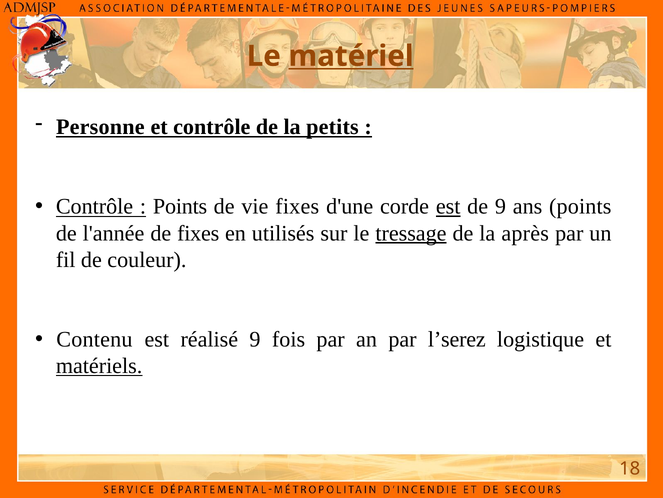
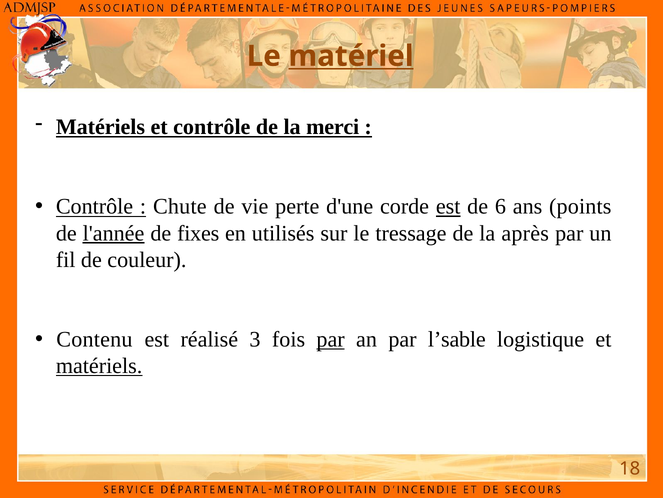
Personne at (100, 127): Personne -> Matériels
petits: petits -> merci
Points at (180, 206): Points -> Chute
vie fixes: fixes -> perte
de 9: 9 -> 6
l'année underline: none -> present
tressage underline: present -> none
réalisé 9: 9 -> 3
par at (331, 339) underline: none -> present
l’serez: l’serez -> l’sable
